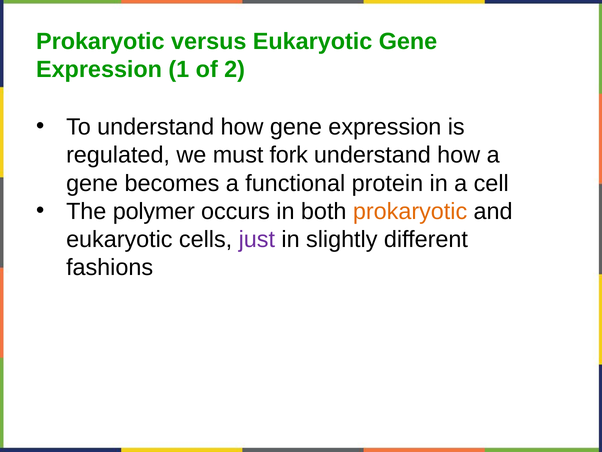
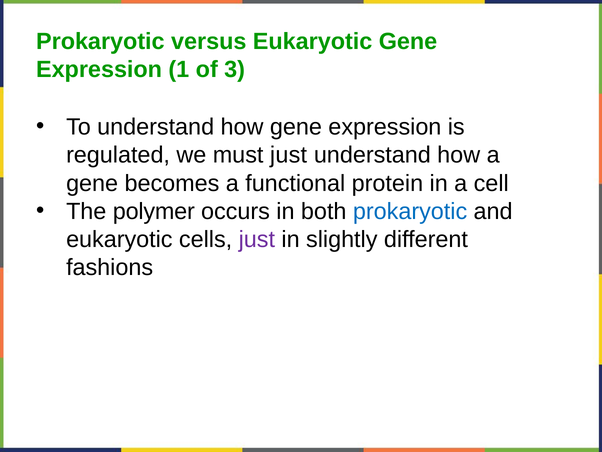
2: 2 -> 3
must fork: fork -> just
prokaryotic at (410, 211) colour: orange -> blue
